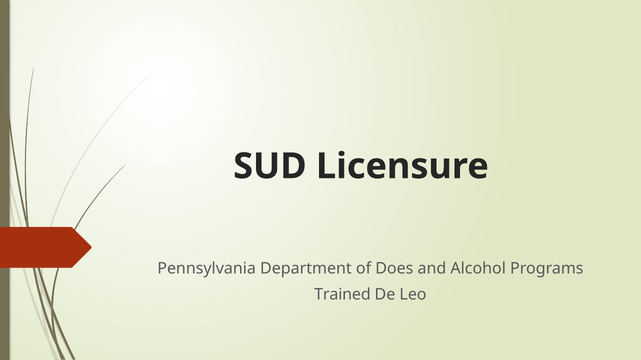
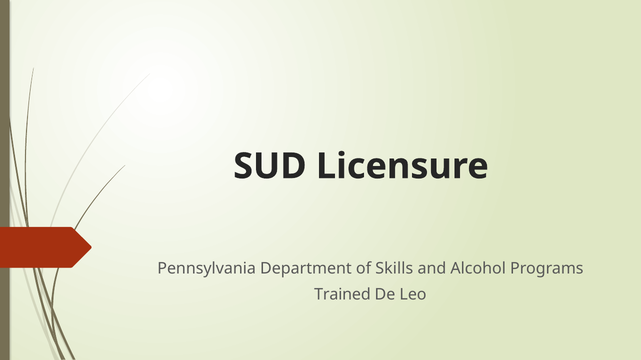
Does: Does -> Skills
